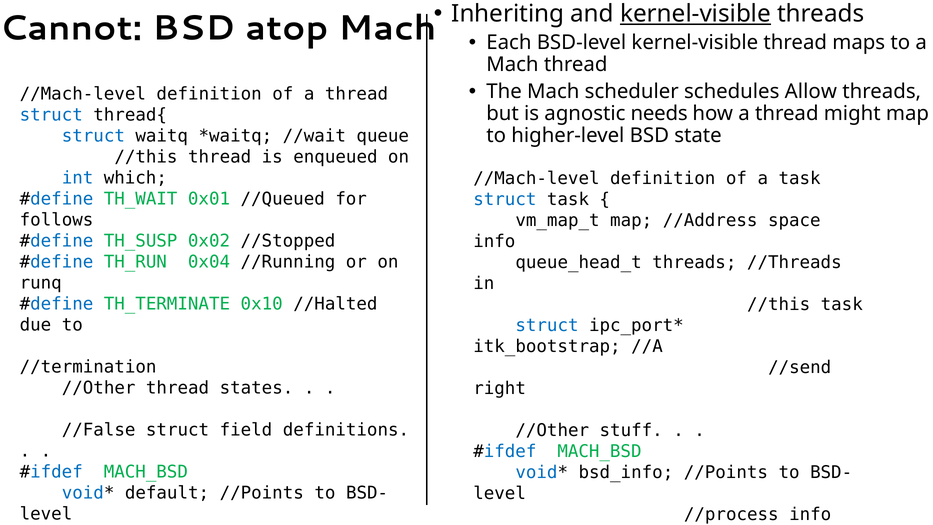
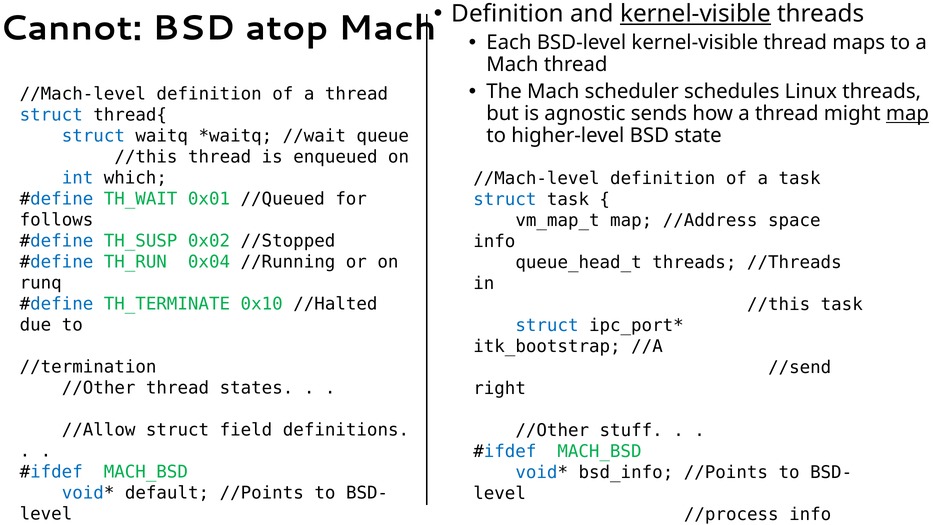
Inheriting at (508, 14): Inheriting -> Definition
schedules Allow: Allow -> Linux
needs: needs -> sends
map at (907, 114) underline: none -> present
//False: //False -> //Allow
